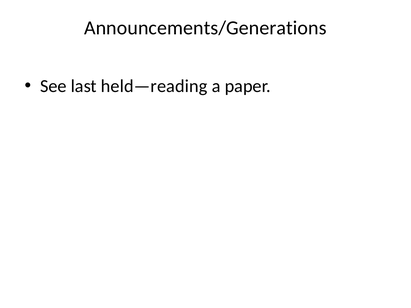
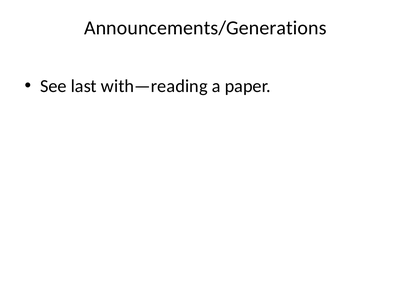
held—reading: held—reading -> with—reading
